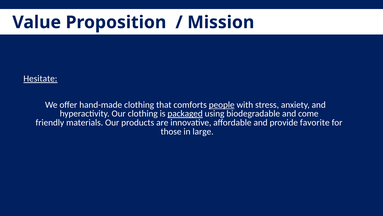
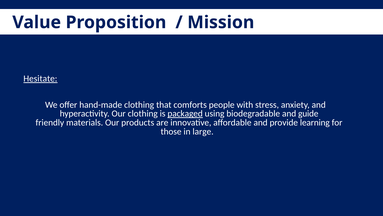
people underline: present -> none
come: come -> guide
favorite: favorite -> learning
